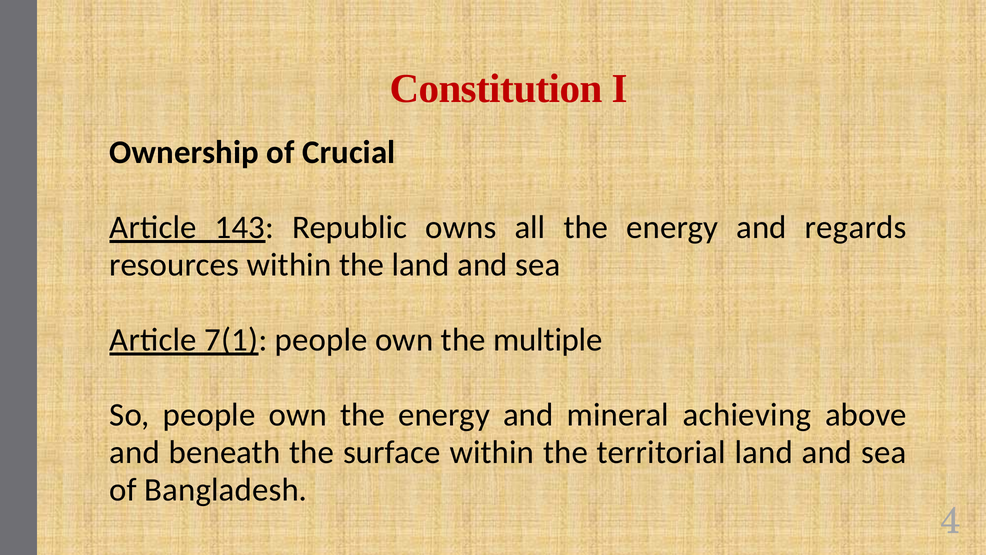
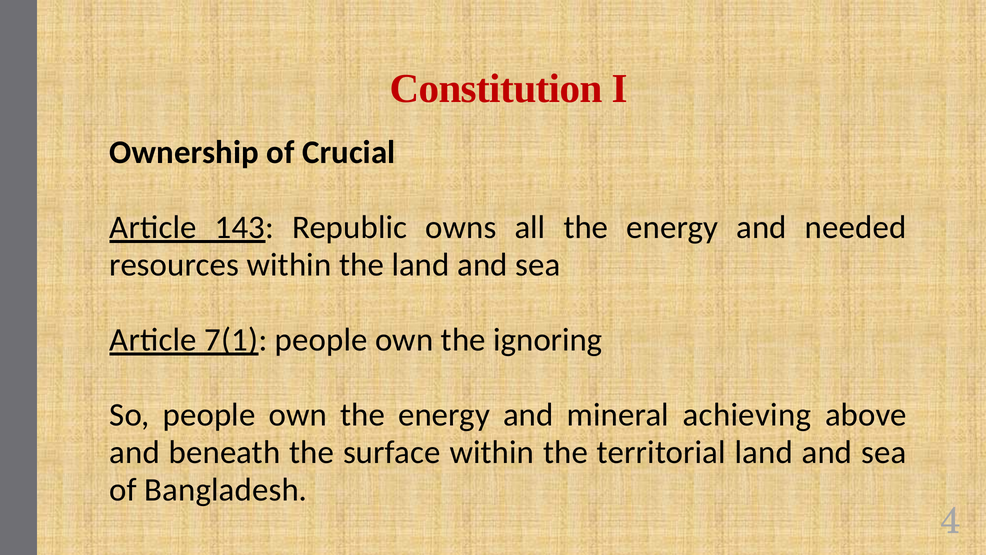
regards: regards -> needed
multiple: multiple -> ignoring
